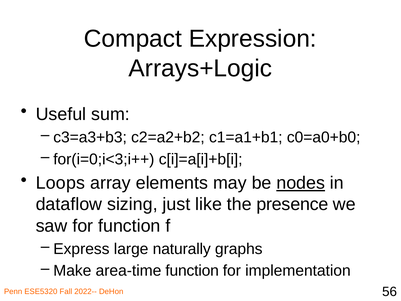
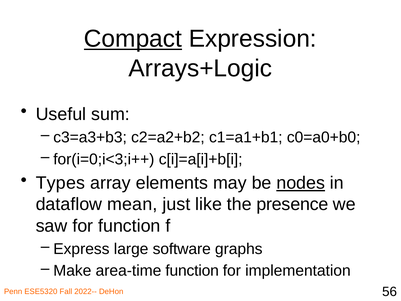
Compact underline: none -> present
Loops: Loops -> Types
sizing: sizing -> mean
naturally: naturally -> software
